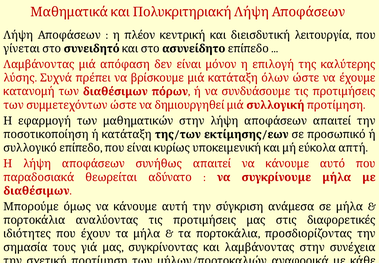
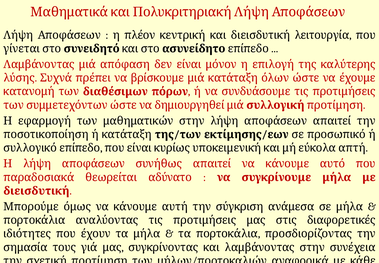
διαθέσιμων at (36, 191): διαθέσιμων -> διεισδυτική
